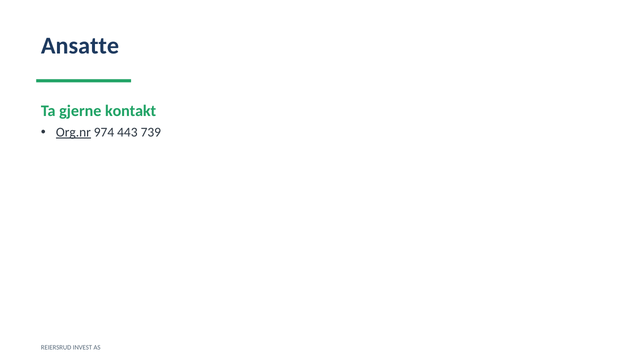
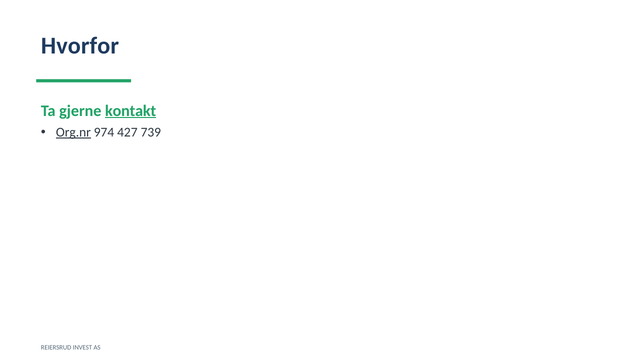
Ansatte: Ansatte -> Hvorfor
kontakt underline: none -> present
443: 443 -> 427
